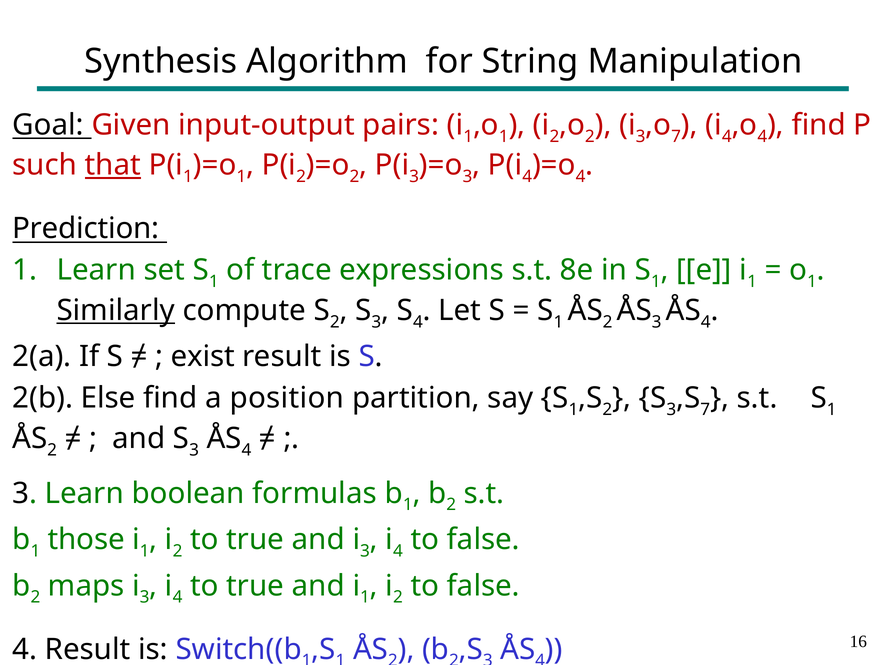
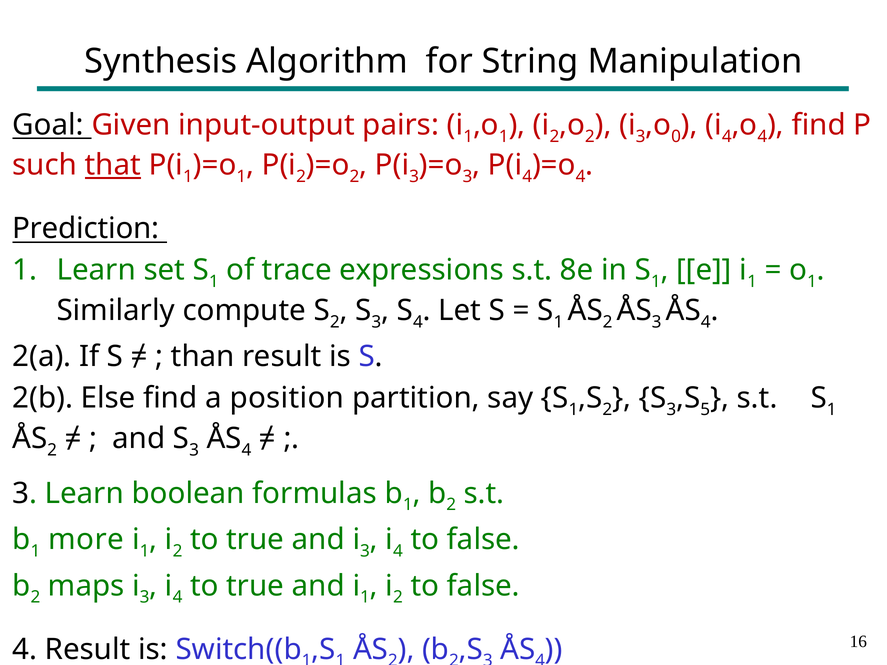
7 at (676, 136): 7 -> 0
Similarly underline: present -> none
exist: exist -> than
7 at (705, 410): 7 -> 5
those: those -> more
